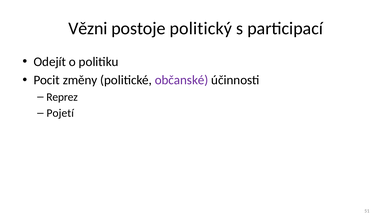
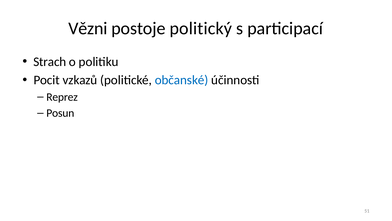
Odejít: Odejít -> Strach
změny: změny -> vzkazů
občanské colour: purple -> blue
Pojetí: Pojetí -> Posun
